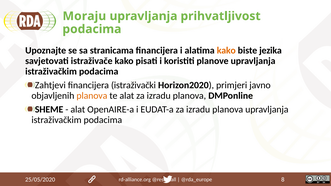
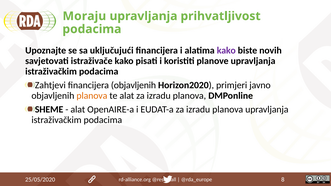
stranicama: stranicama -> uključujući
kako at (226, 51) colour: orange -> purple
jezika: jezika -> novih
financijera istraživački: istraživački -> objavljenih
